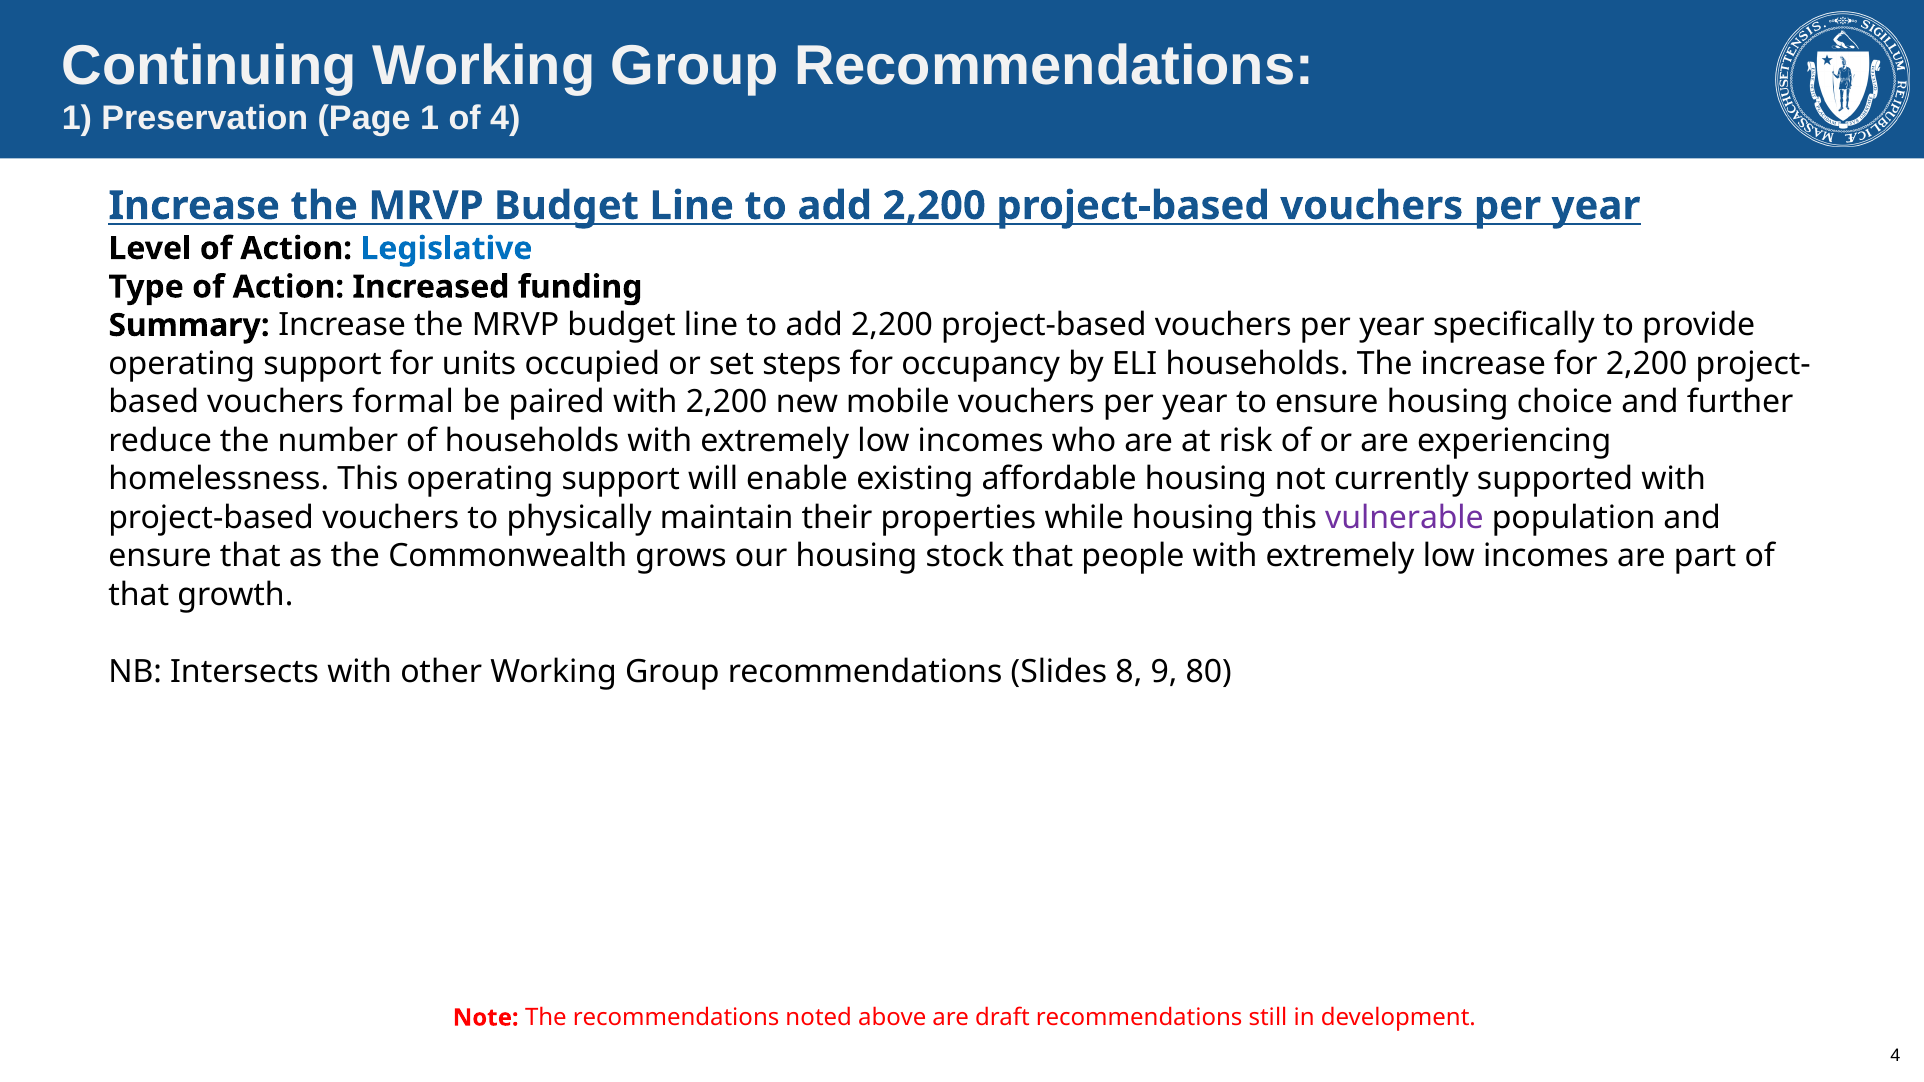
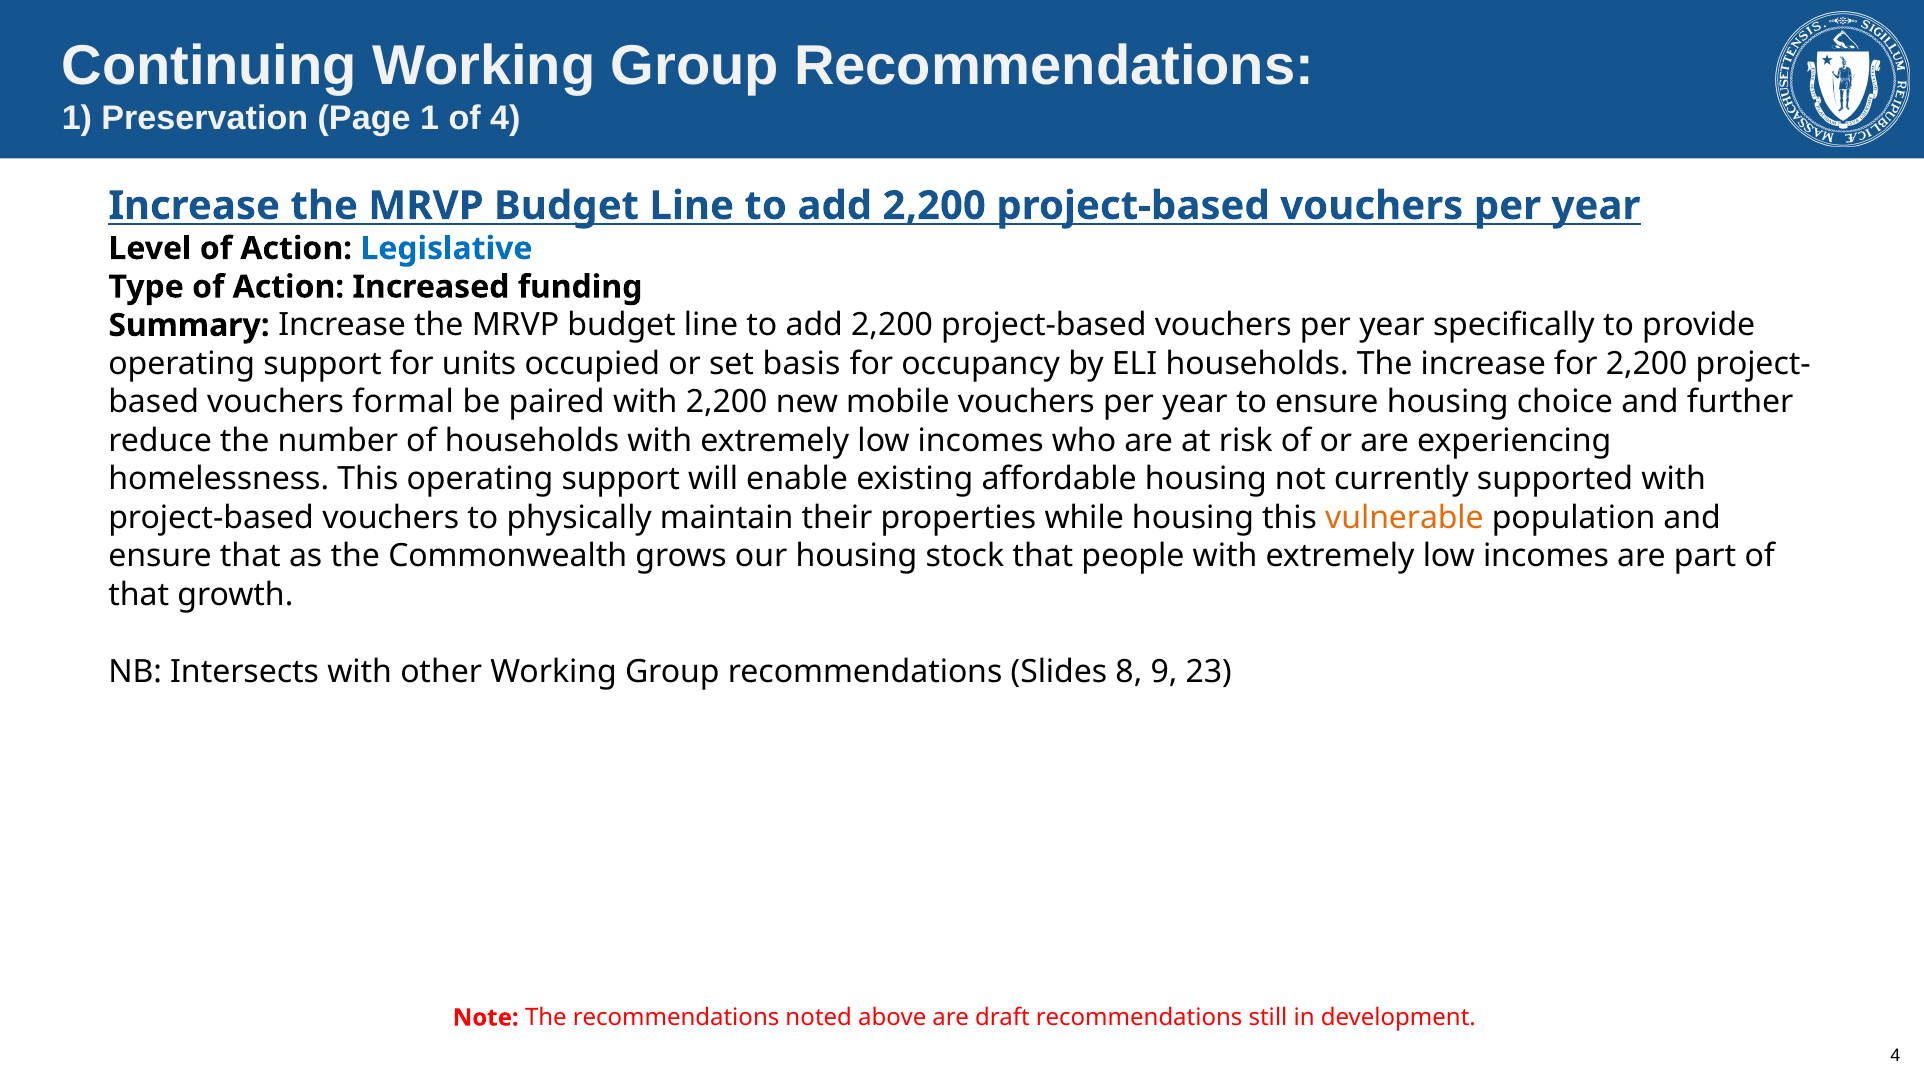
steps: steps -> basis
vulnerable colour: purple -> orange
80: 80 -> 23
